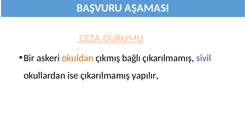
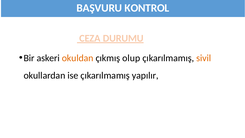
AŞAMASI: AŞAMASI -> KONTROL
bağlı: bağlı -> olup
sivil colour: purple -> orange
